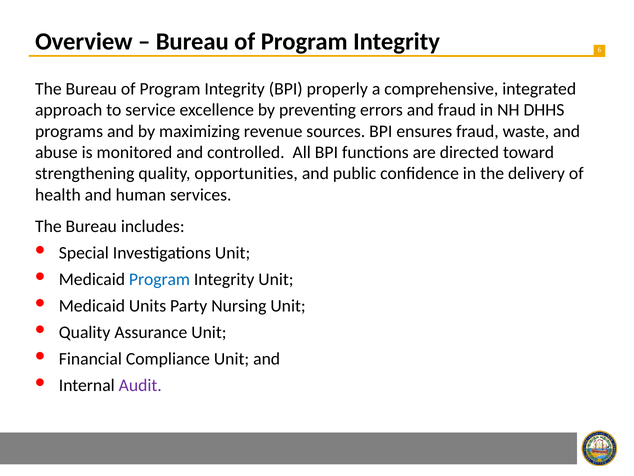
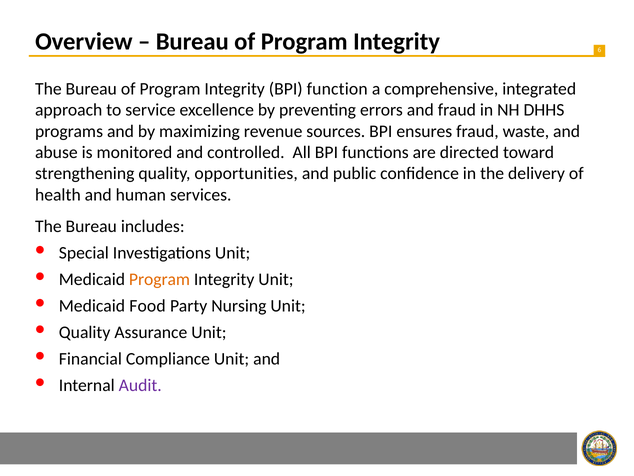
properly: properly -> function
Program at (159, 279) colour: blue -> orange
Units: Units -> Food
